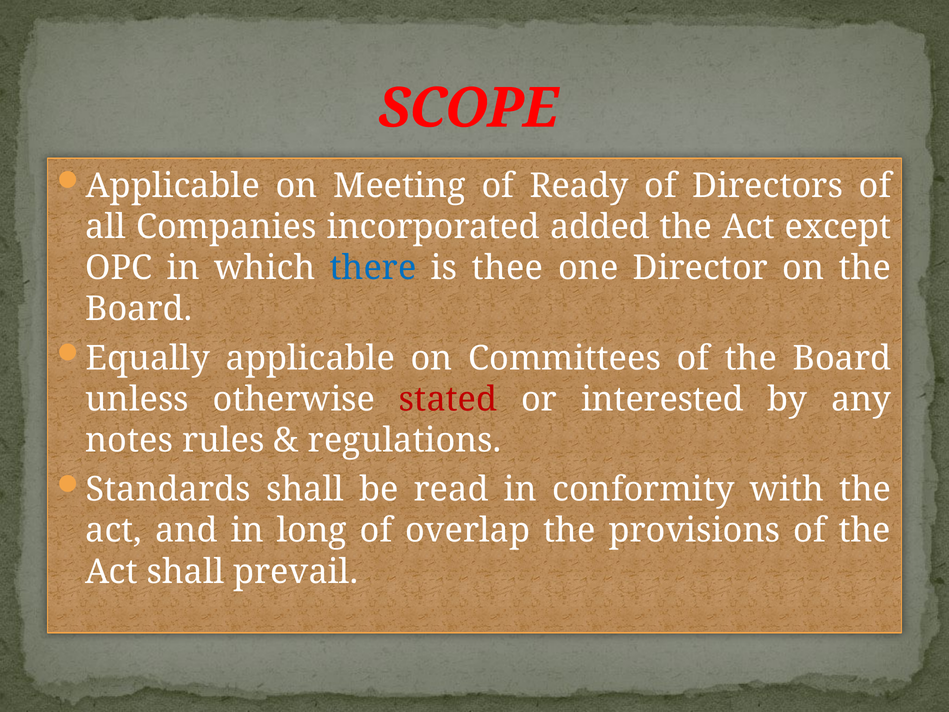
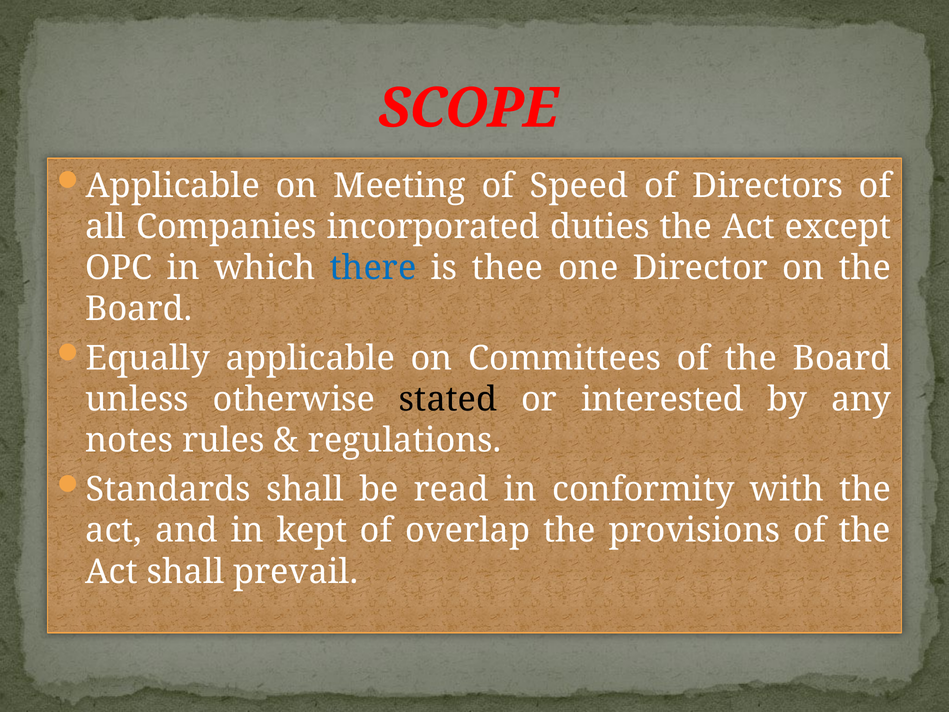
Ready: Ready -> Speed
added: added -> duties
stated colour: red -> black
long: long -> kept
